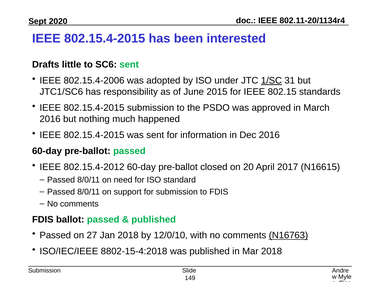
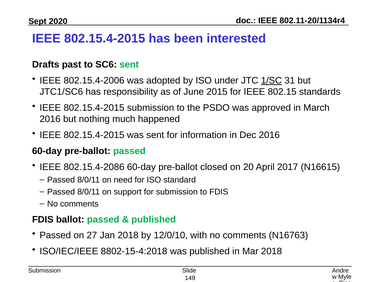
little: little -> past
802.15.4-2012: 802.15.4-2012 -> 802.15.4-2086
N16763 underline: present -> none
